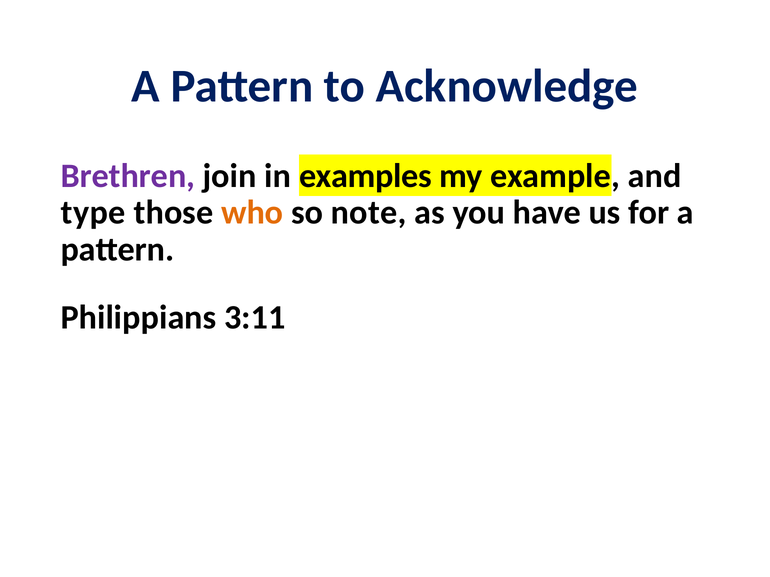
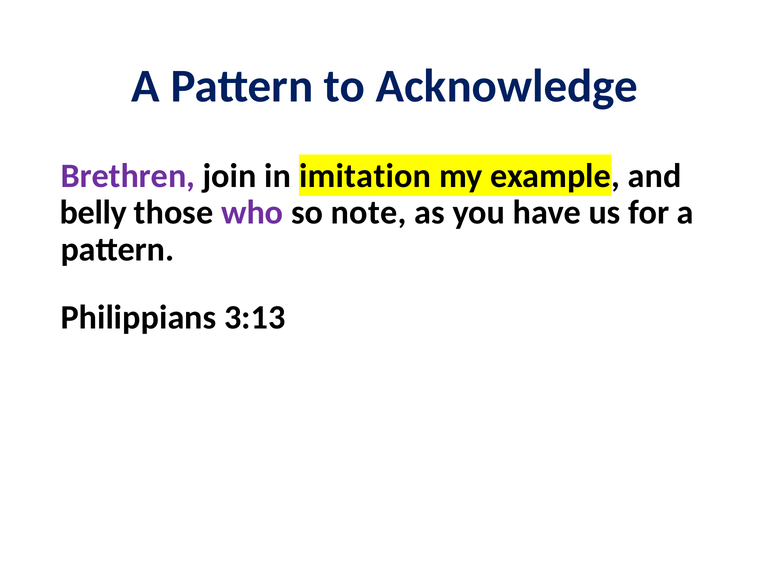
examples: examples -> imitation
type: type -> belly
who colour: orange -> purple
3:11: 3:11 -> 3:13
